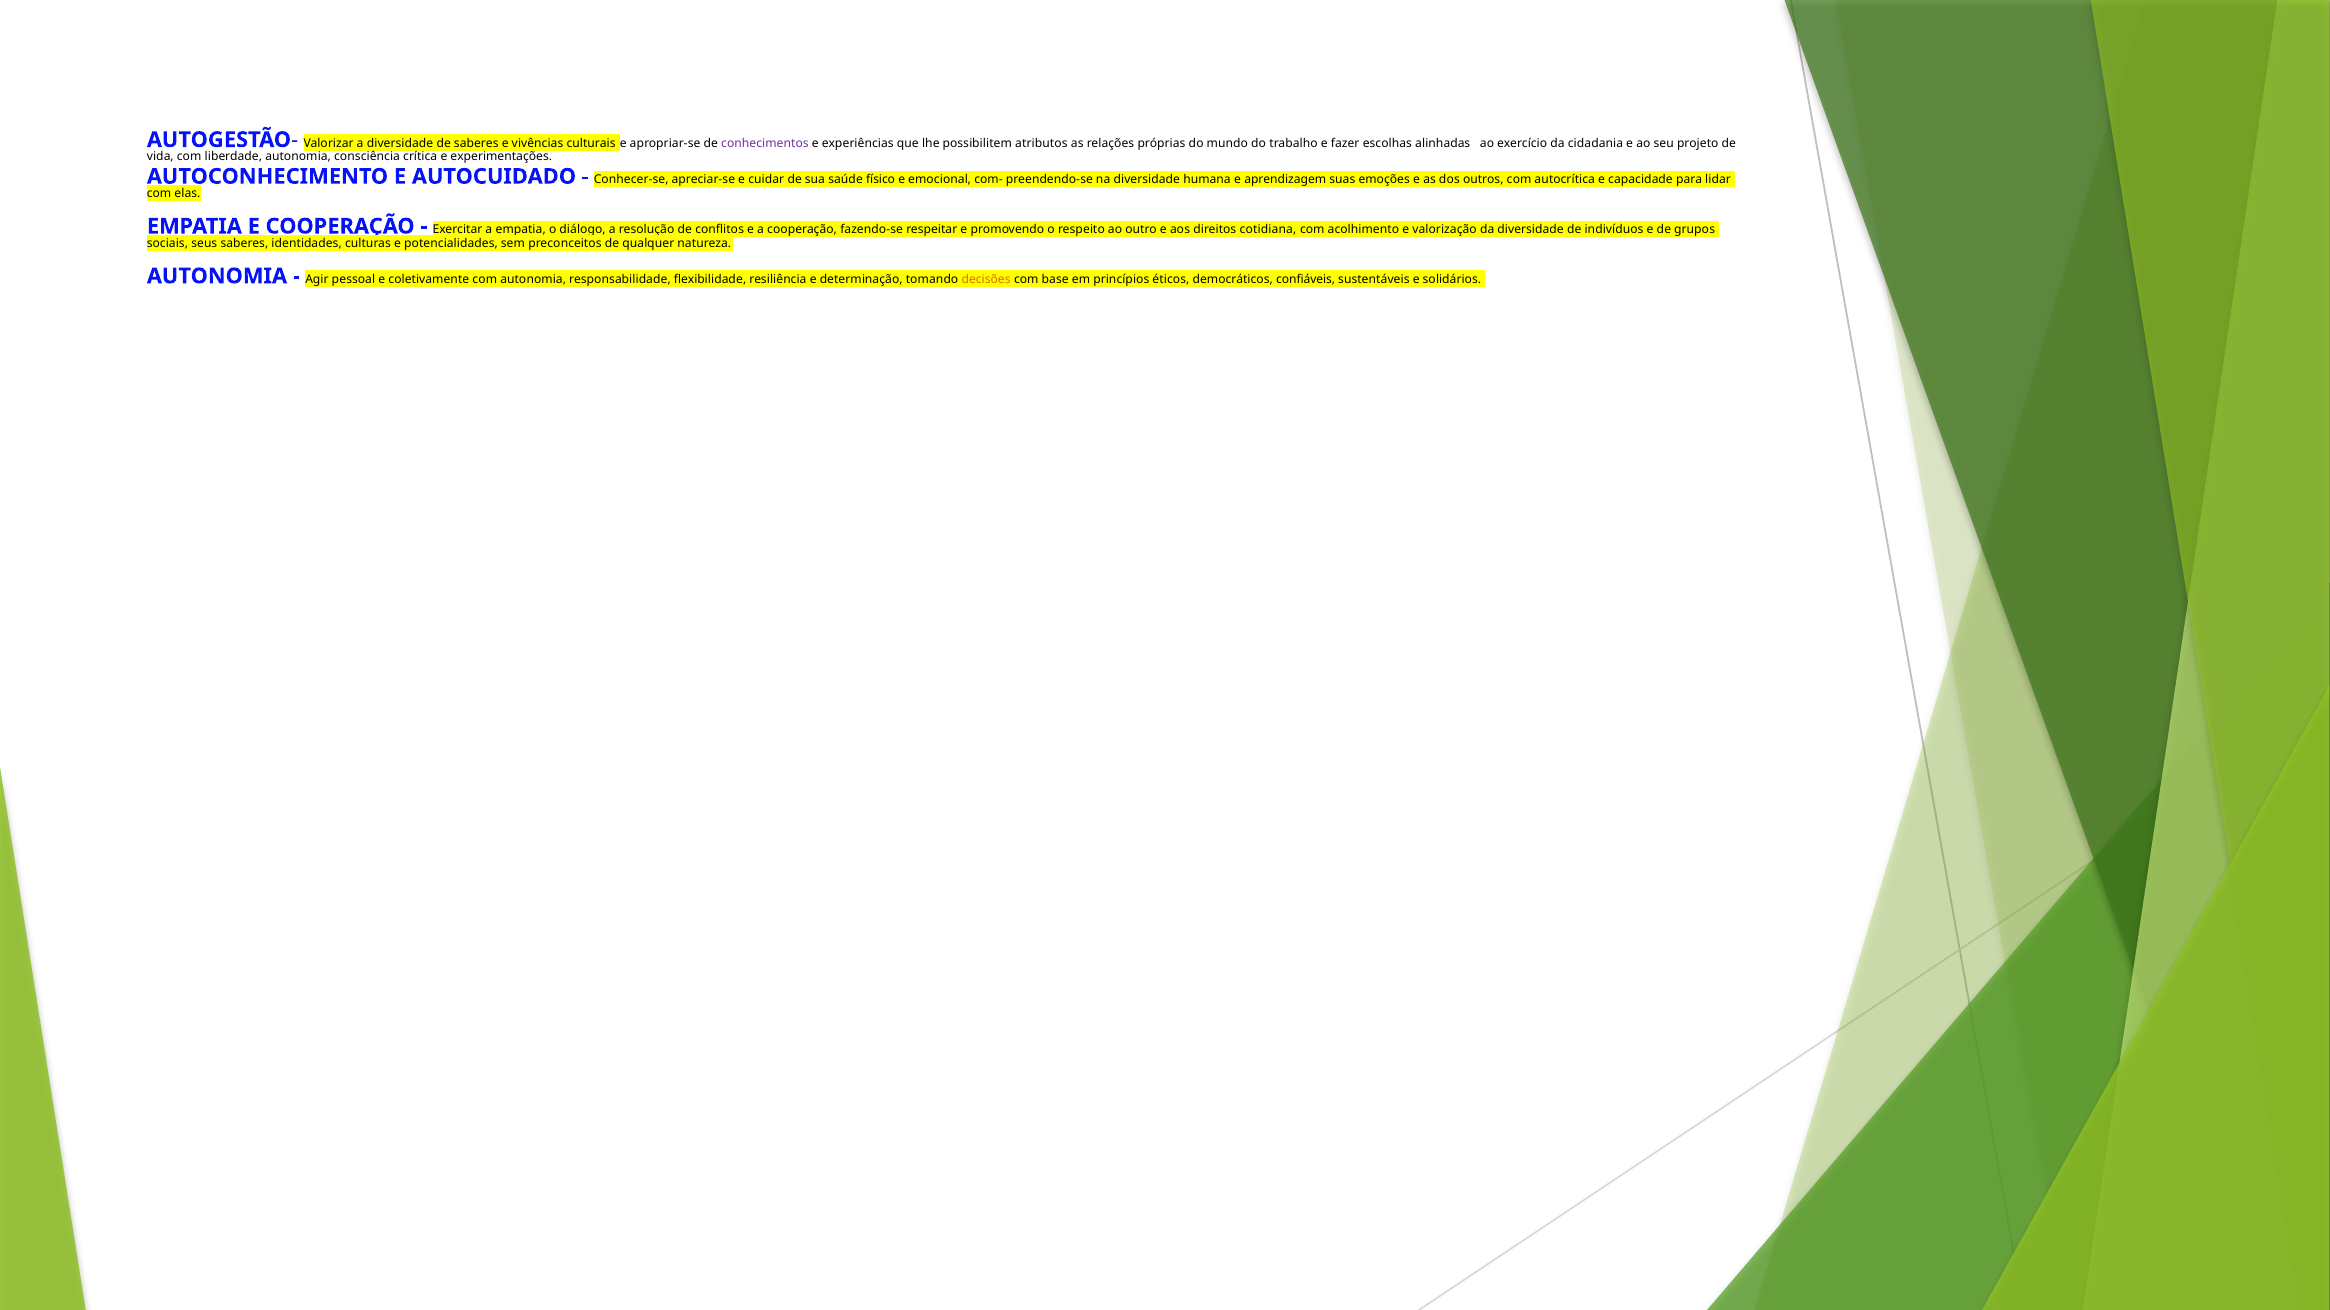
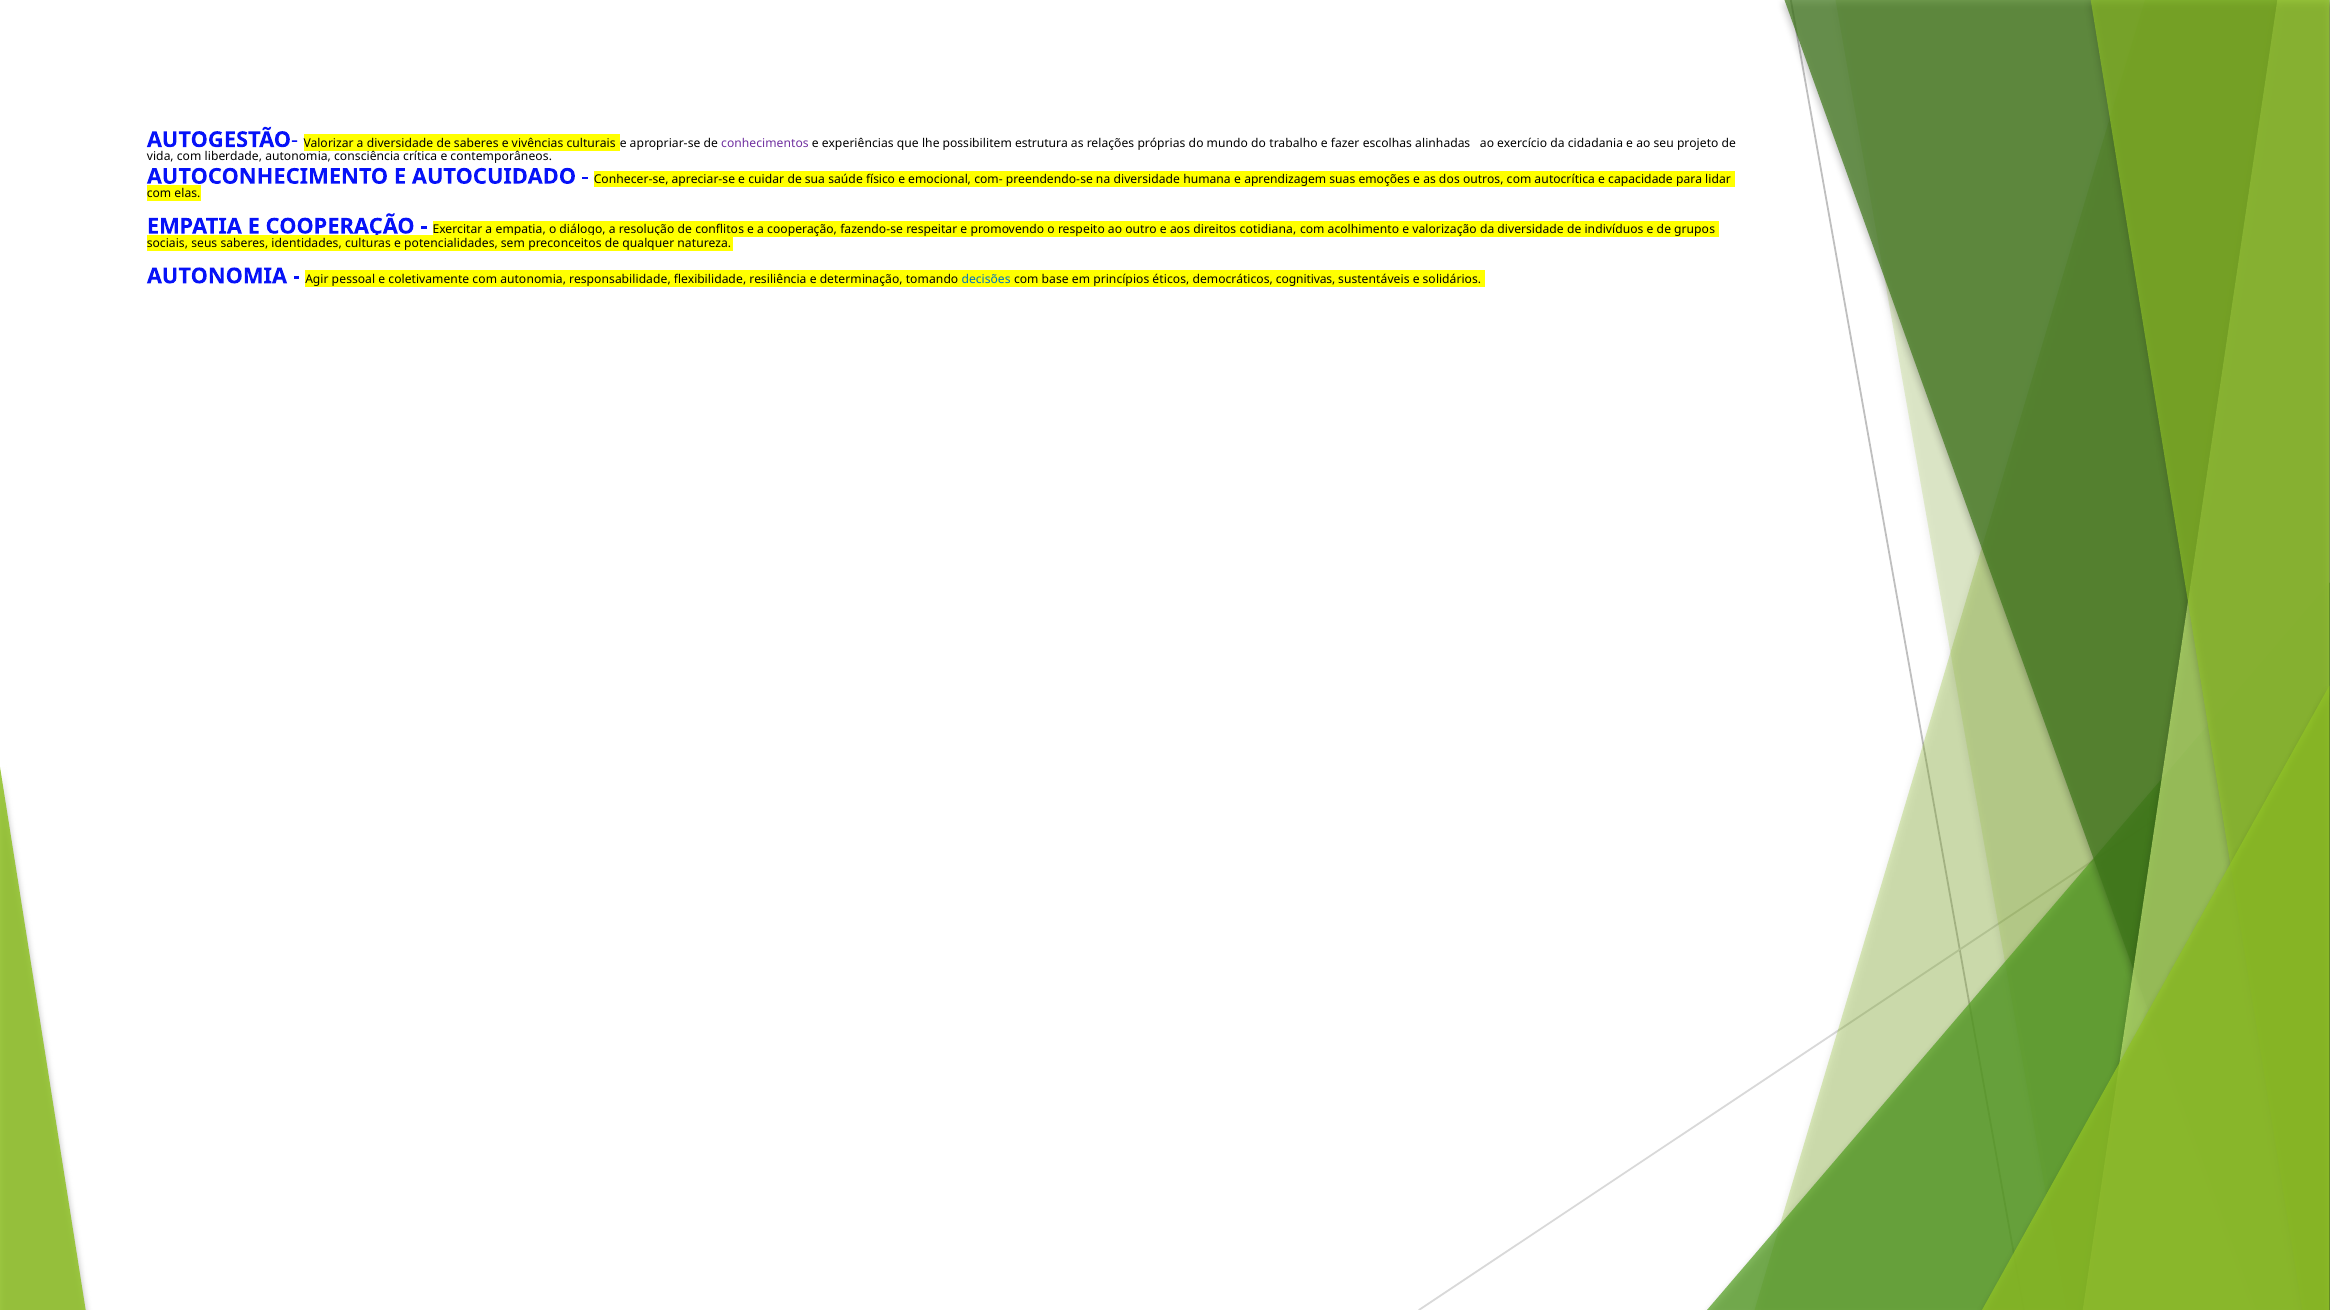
atributos: atributos -> estrutura
experimentações: experimentações -> contemporâneos
decisões colour: orange -> blue
confiáveis: confiáveis -> cognitivas
